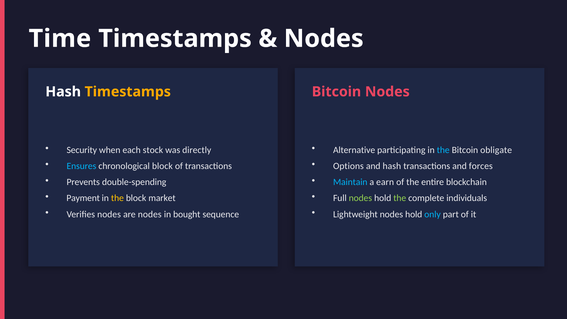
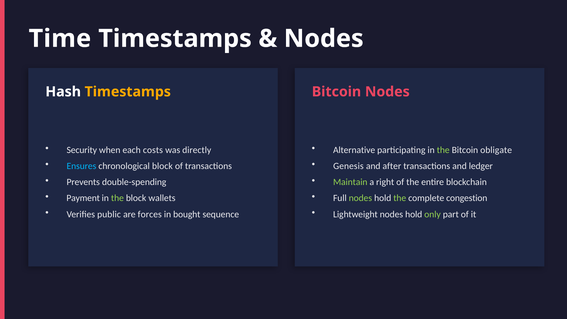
stock: stock -> costs
the at (443, 150) colour: light blue -> light green
Options: Options -> Genesis
and hash: hash -> after
forces: forces -> ledger
Maintain colour: light blue -> light green
earn: earn -> right
the at (117, 198) colour: yellow -> light green
market: market -> wallets
individuals: individuals -> congestion
Verifies nodes: nodes -> public
are nodes: nodes -> forces
only colour: light blue -> light green
